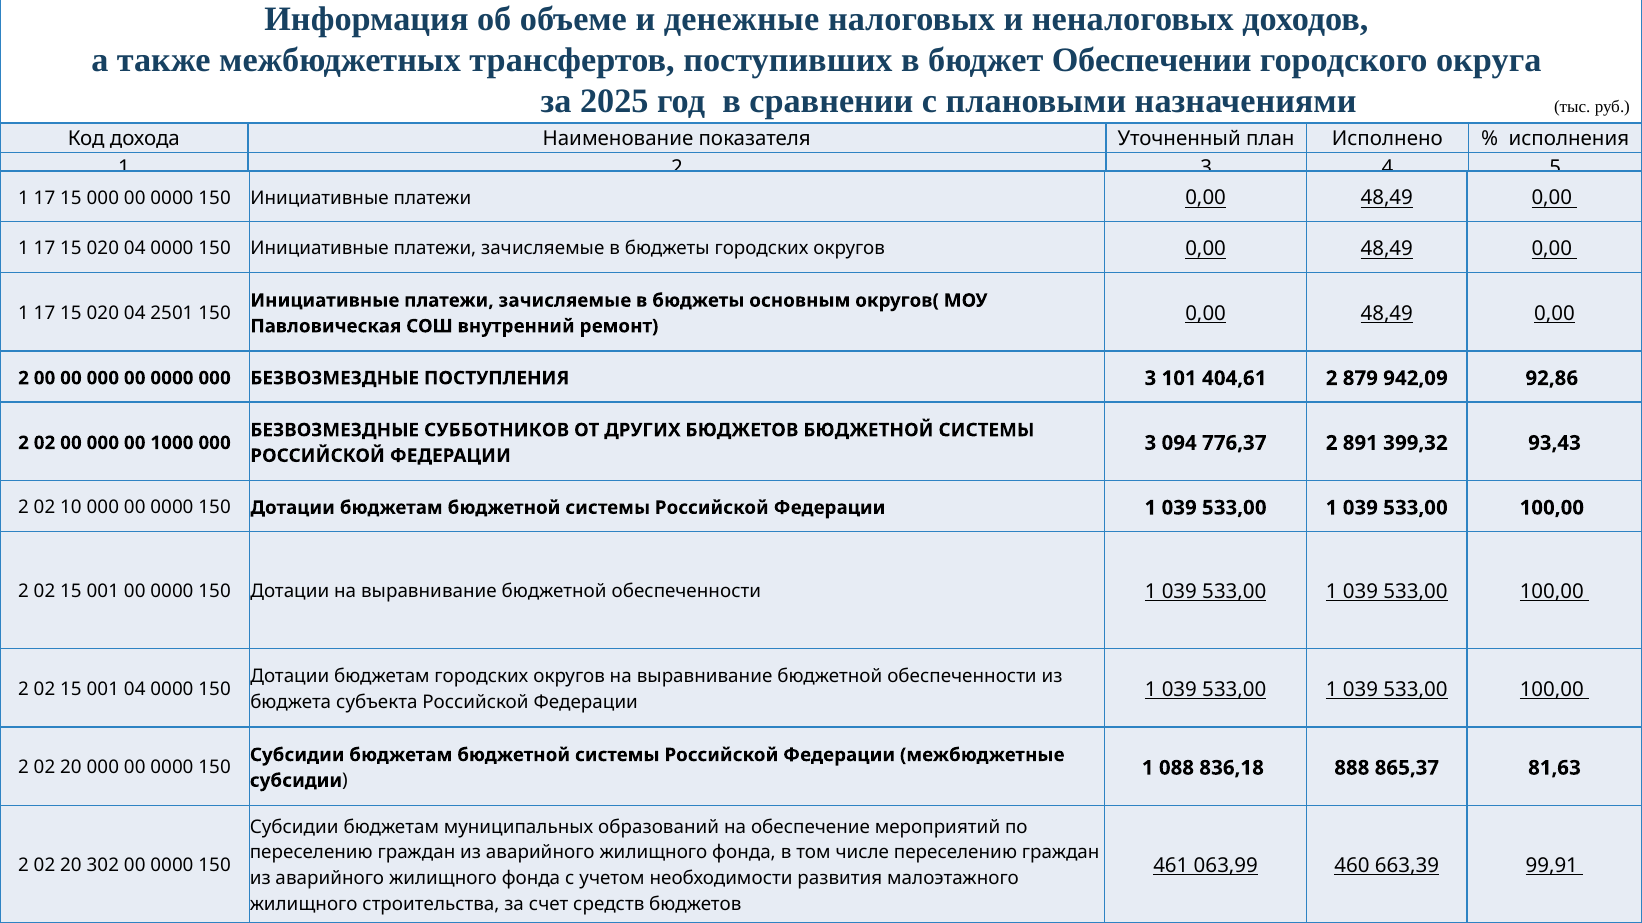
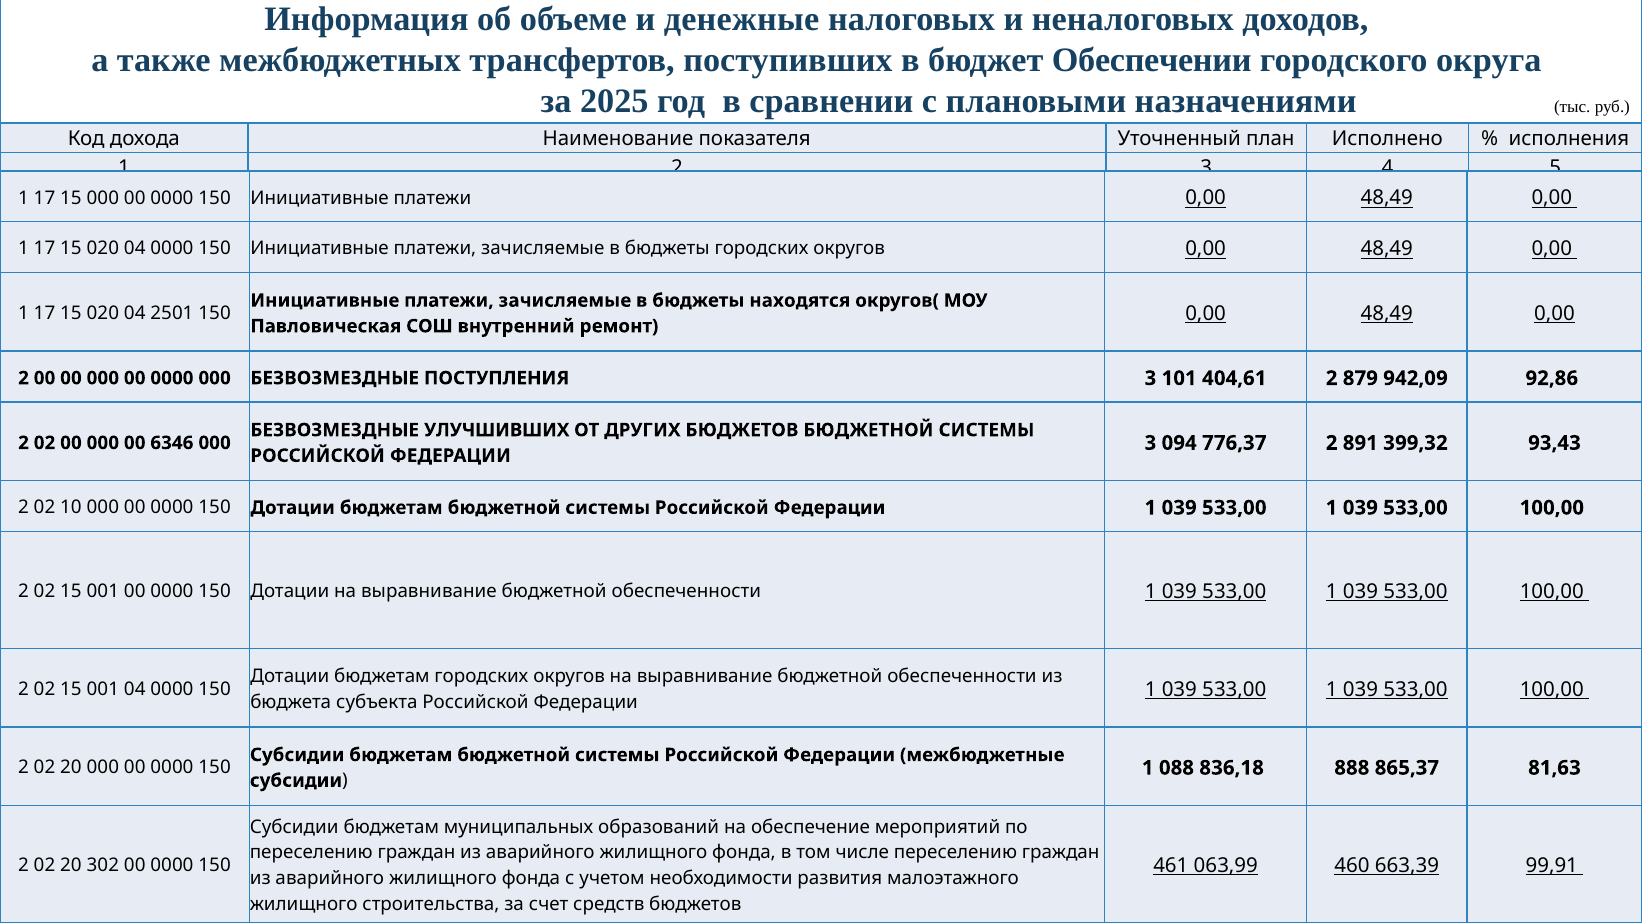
основным: основным -> находятся
СУББОТНИКОВ: СУББОТНИКОВ -> УЛУЧШИВШИХ
1000: 1000 -> 6346
